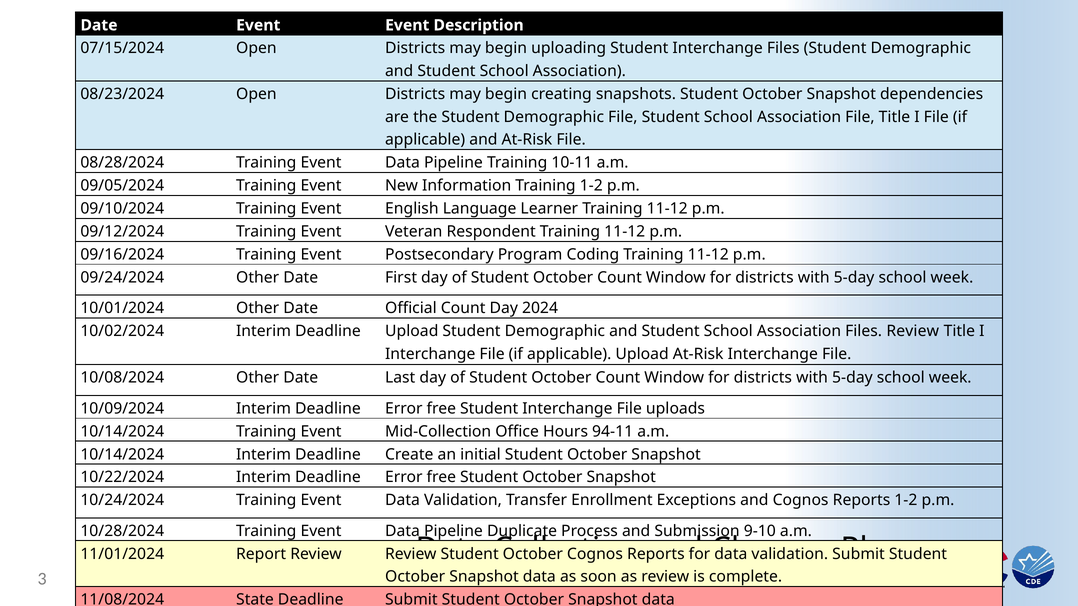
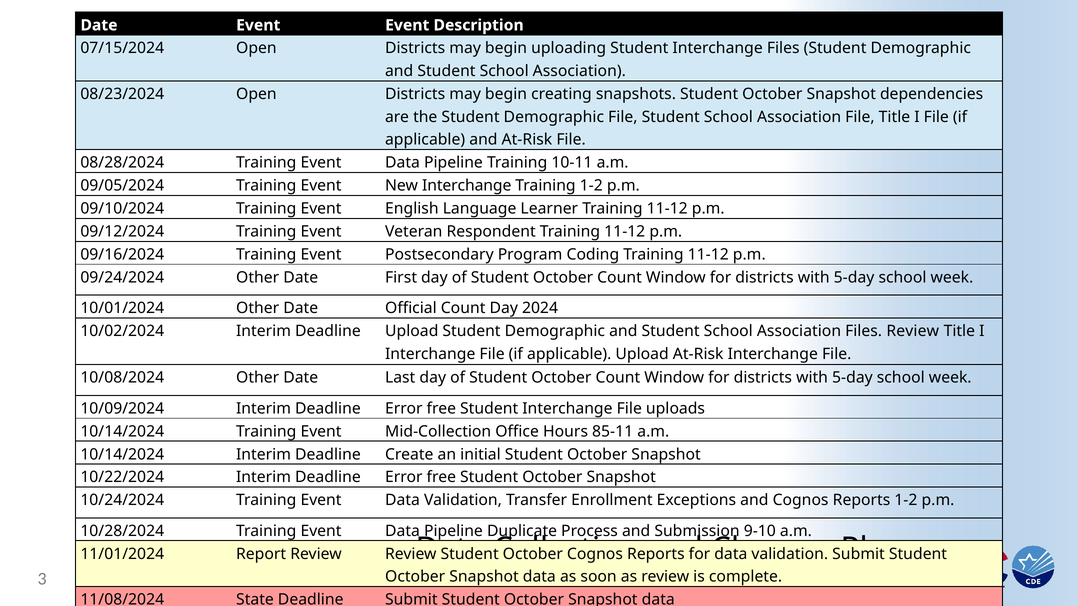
New Information: Information -> Interchange
94-11: 94-11 -> 85-11
